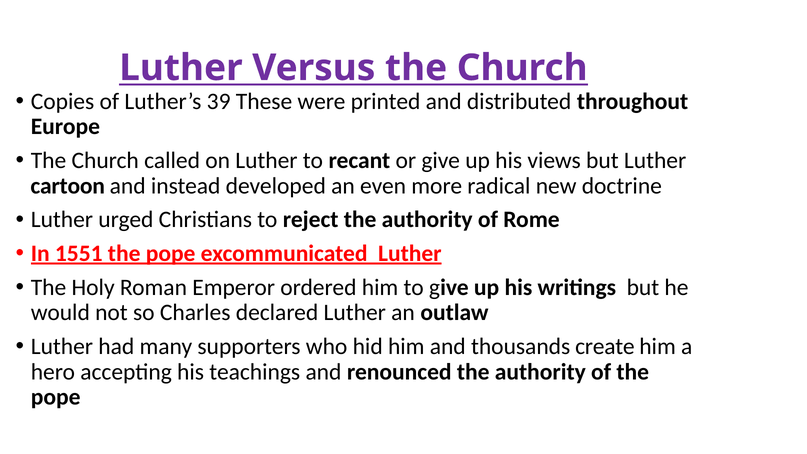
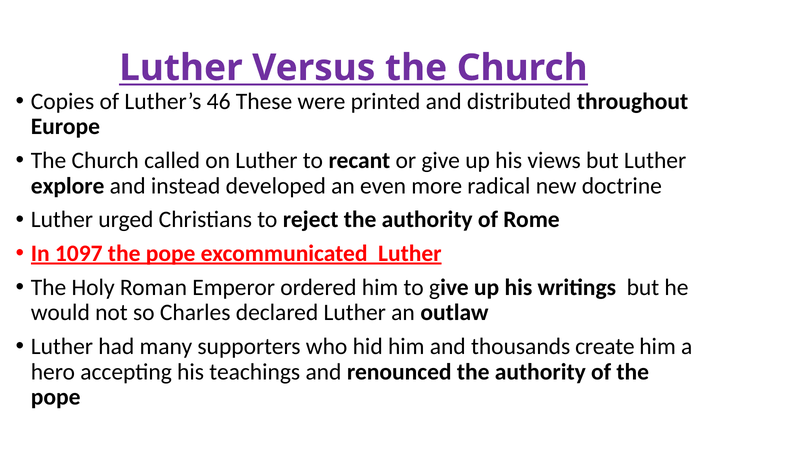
39: 39 -> 46
cartoon: cartoon -> explore
1551: 1551 -> 1097
